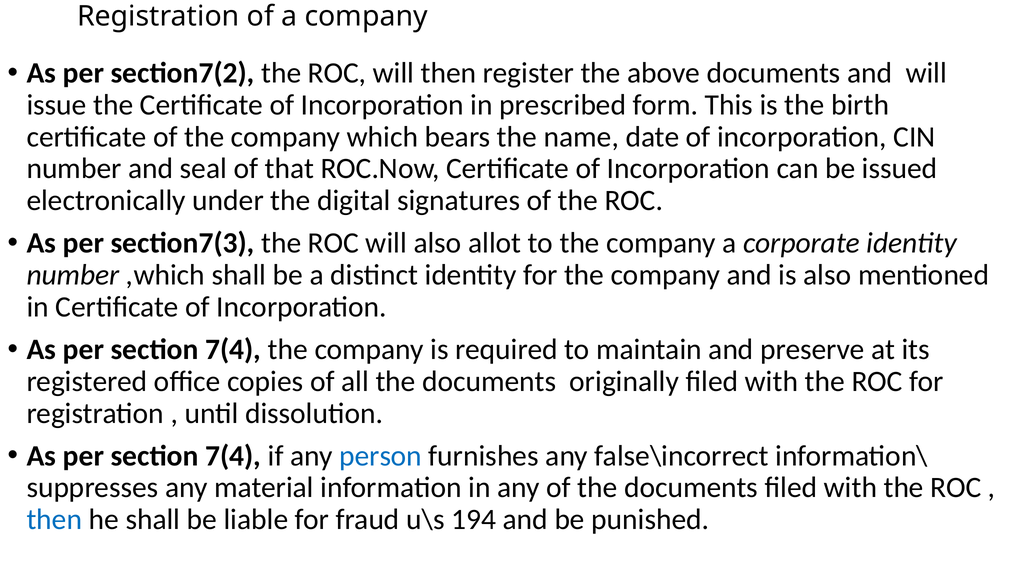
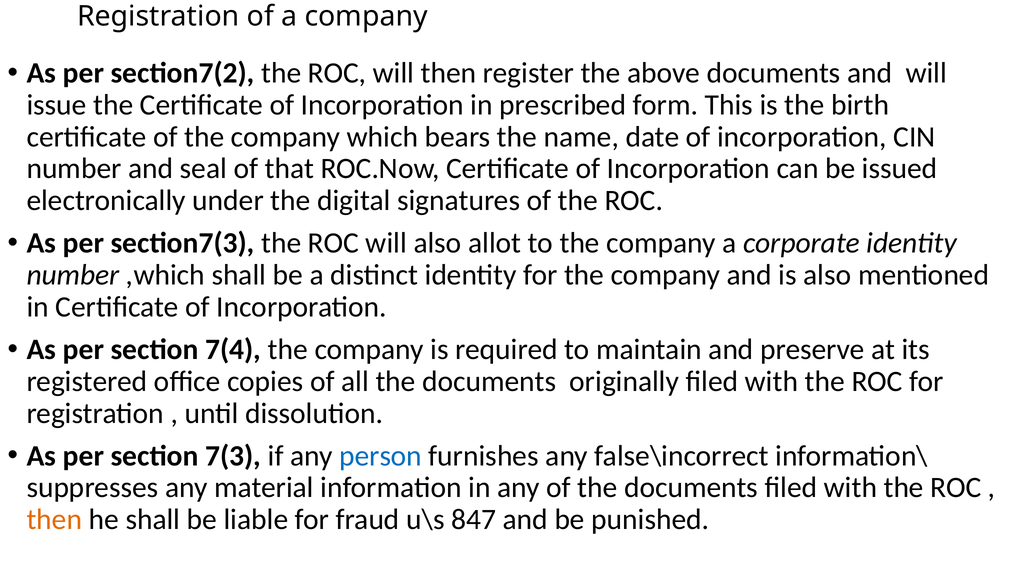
7(4 at (233, 456): 7(4 -> 7(3
then at (54, 519) colour: blue -> orange
194: 194 -> 847
